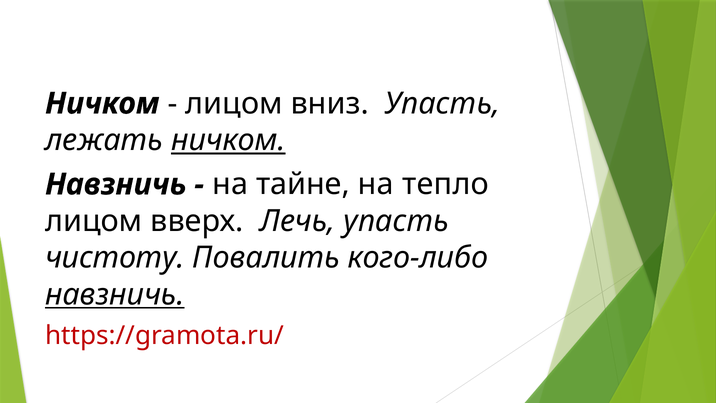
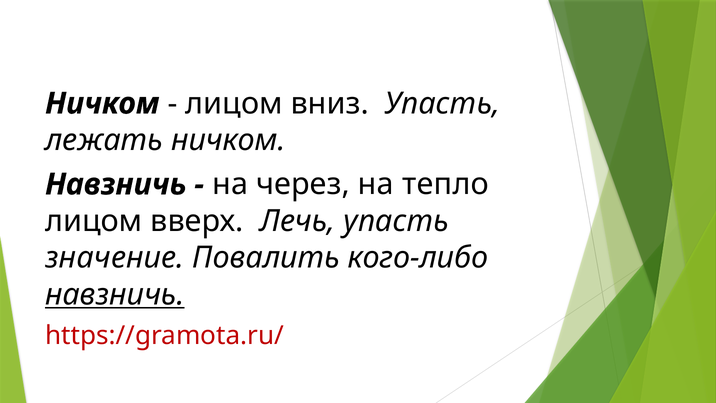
ничком at (228, 140) underline: present -> none
тайне: тайне -> через
чистоту: чистоту -> значение
